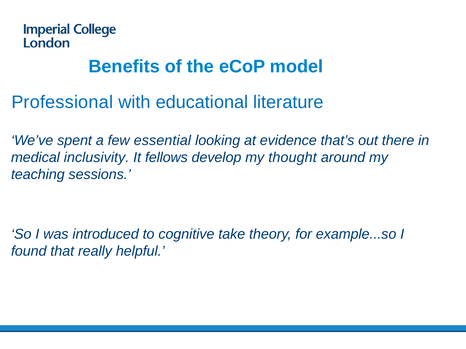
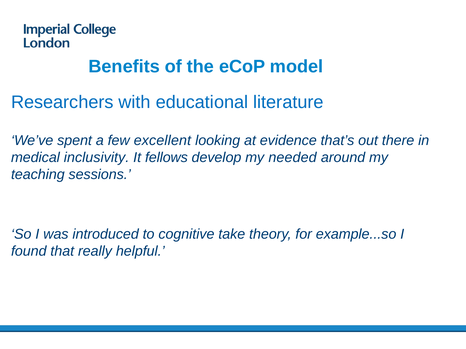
Professional: Professional -> Researchers
essential: essential -> excellent
thought: thought -> needed
